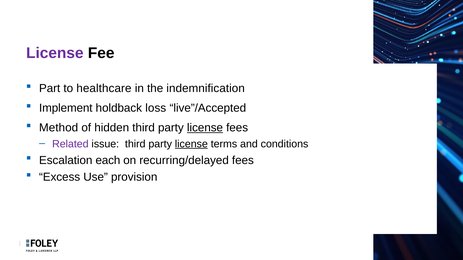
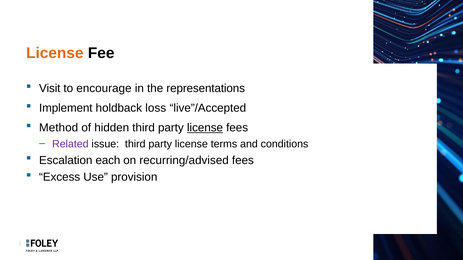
License at (55, 53) colour: purple -> orange
Part: Part -> Visit
healthcare: healthcare -> encourage
indemnification: indemnification -> representations
license at (191, 144) underline: present -> none
recurring/delayed: recurring/delayed -> recurring/advised
